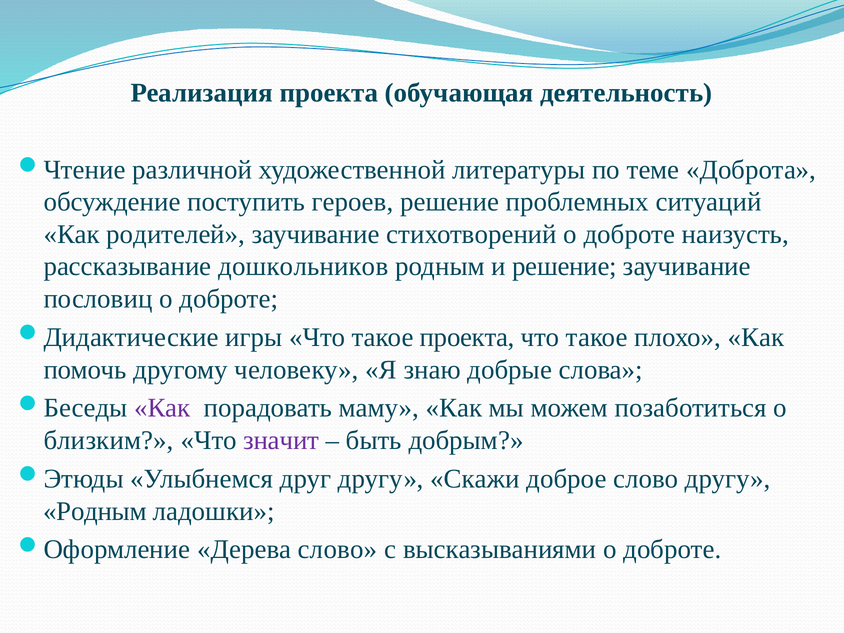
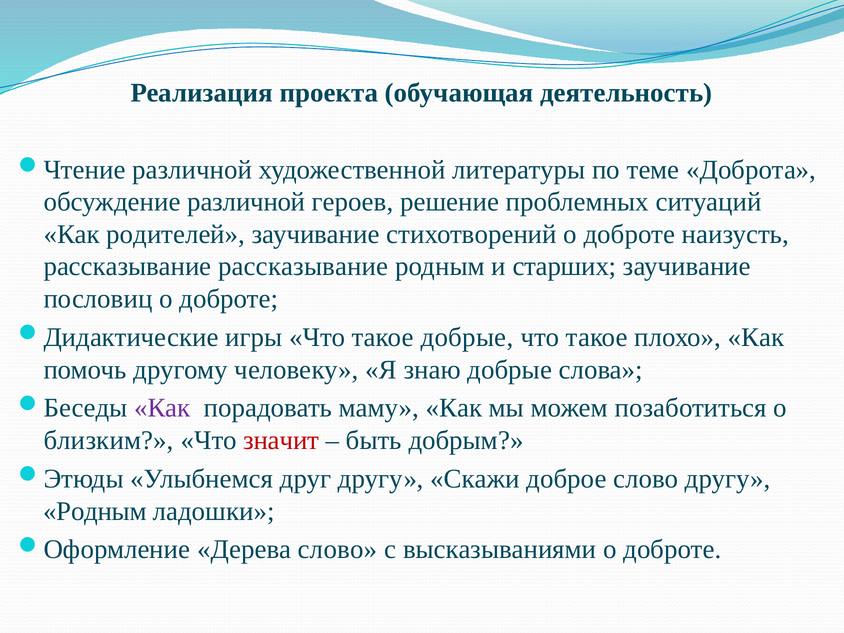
обсуждение поступить: поступить -> различной
рассказывание дошкольников: дошкольников -> рассказывание
и решение: решение -> старших
такое проекта: проекта -> добрые
значит colour: purple -> red
